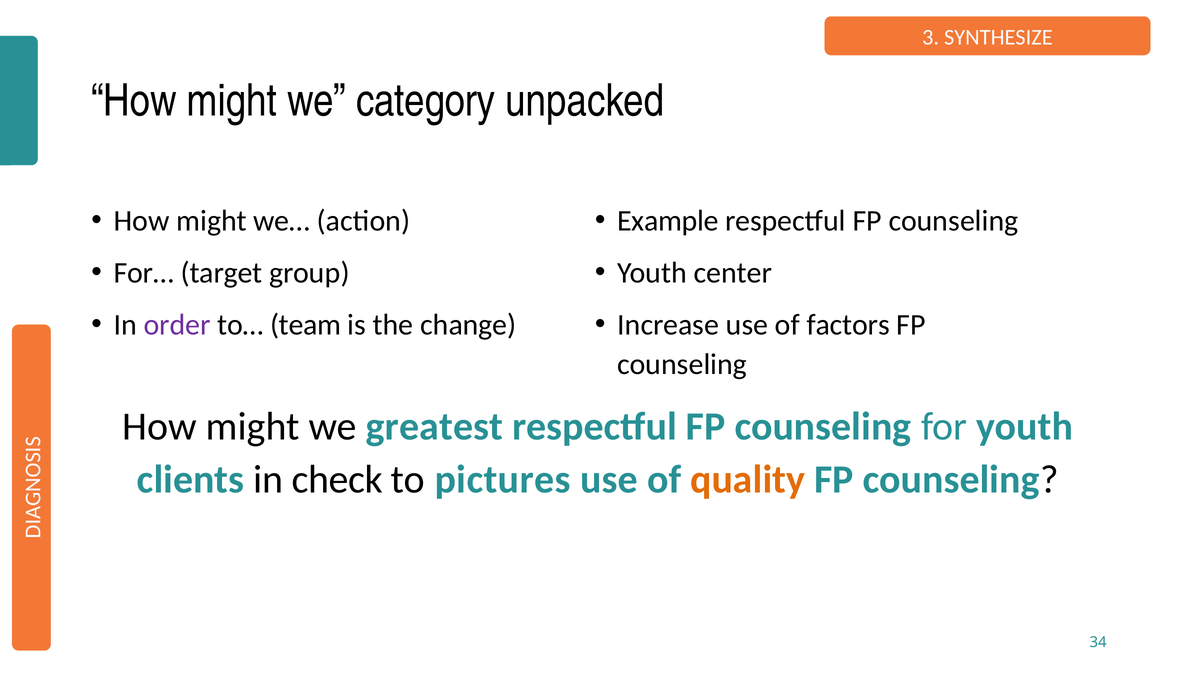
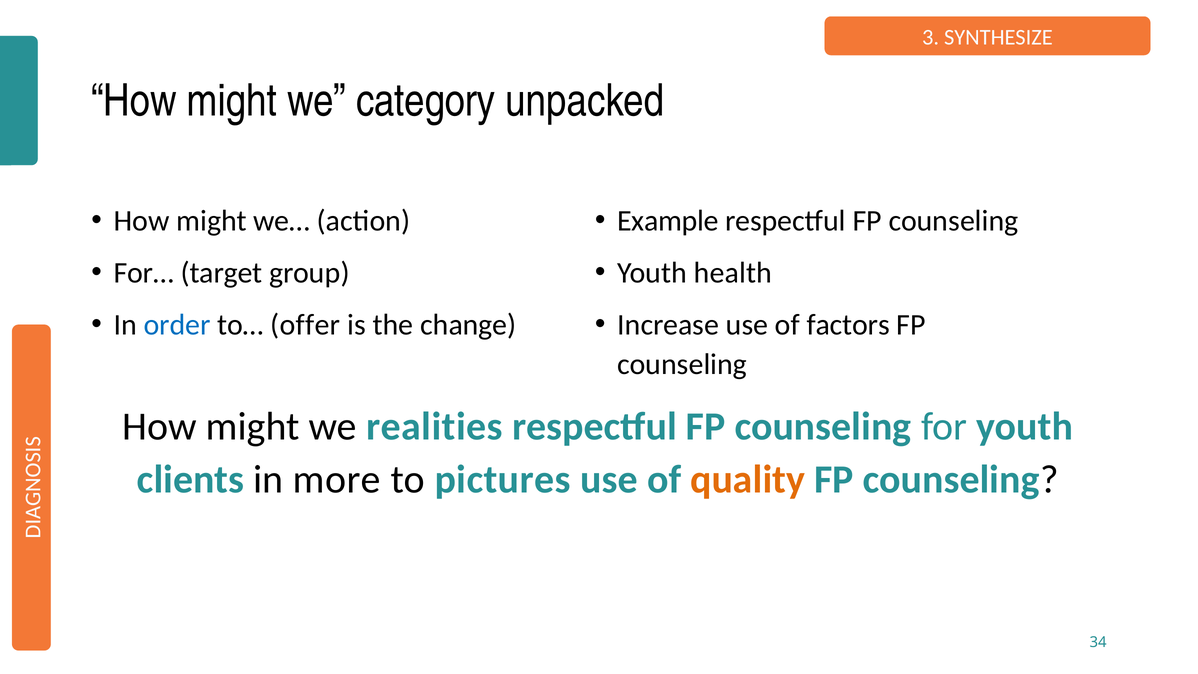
center: center -> health
order colour: purple -> blue
team: team -> offer
greatest: greatest -> realities
check: check -> more
